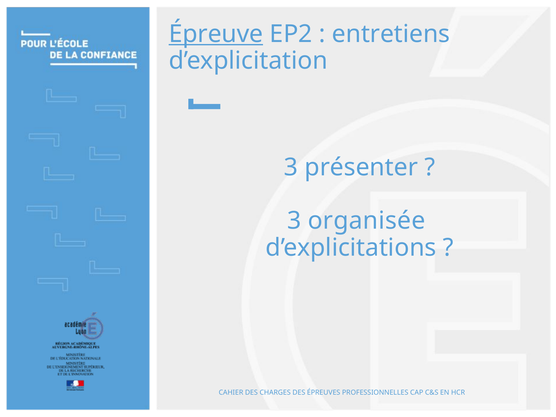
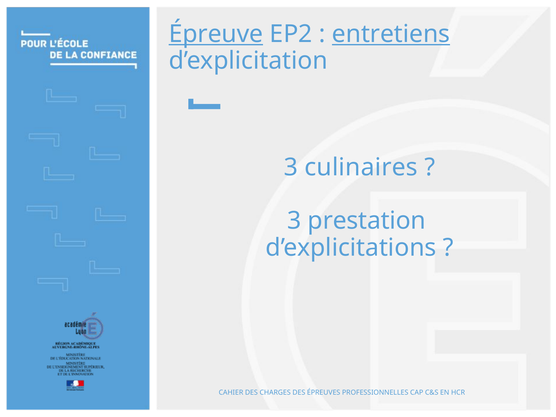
entretiens underline: none -> present
présenter: présenter -> culinaires
organisée: organisée -> prestation
